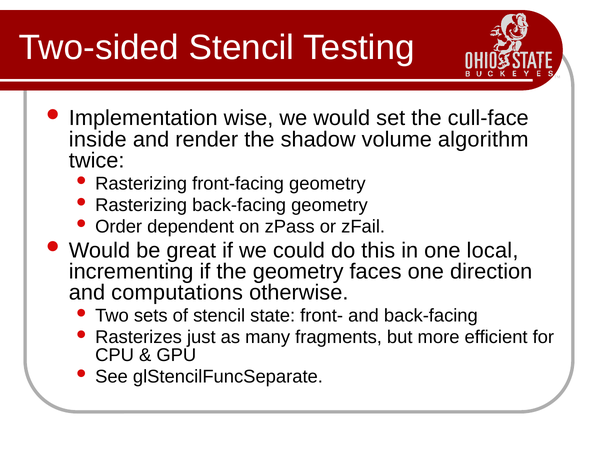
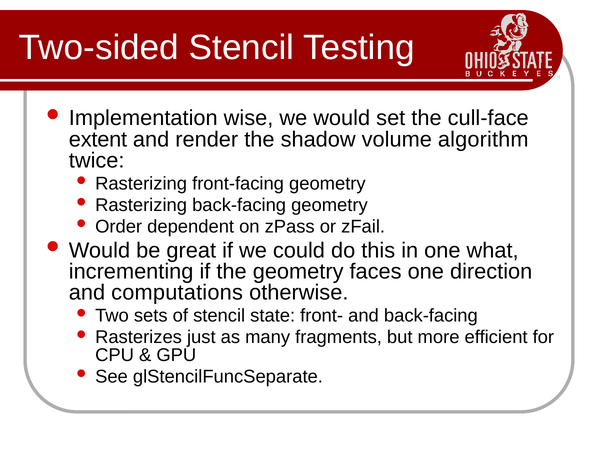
inside: inside -> extent
local: local -> what
